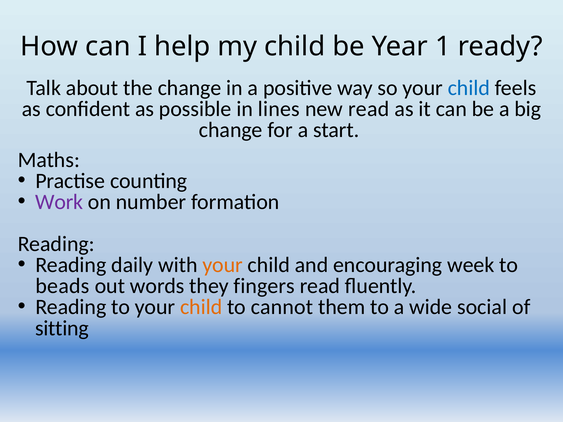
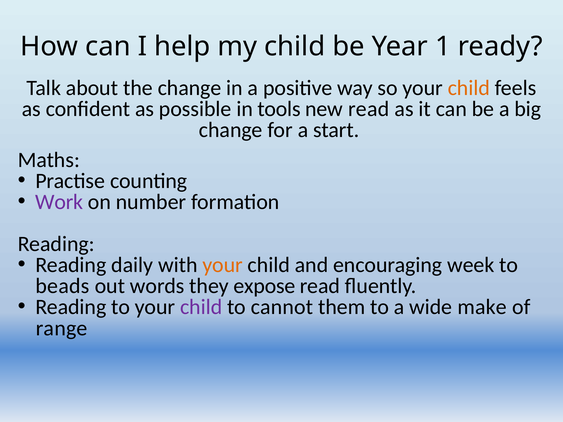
child at (469, 88) colour: blue -> orange
lines: lines -> tools
fingers: fingers -> expose
child at (201, 307) colour: orange -> purple
social: social -> make
sitting: sitting -> range
